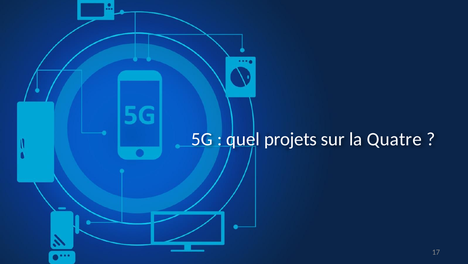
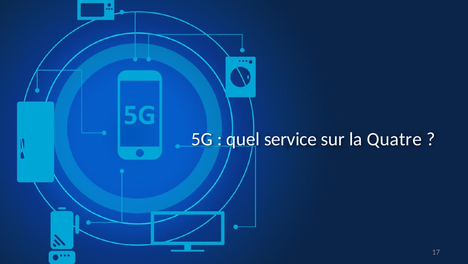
projets: projets -> service
